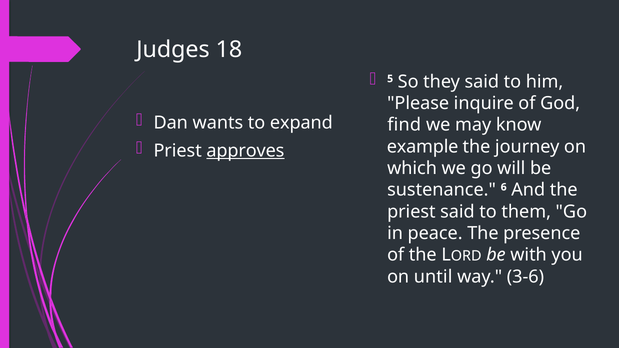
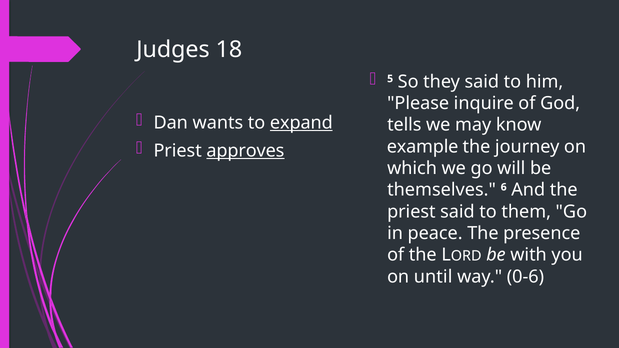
expand underline: none -> present
find: find -> tells
sustenance: sustenance -> themselves
3-6: 3-6 -> 0-6
